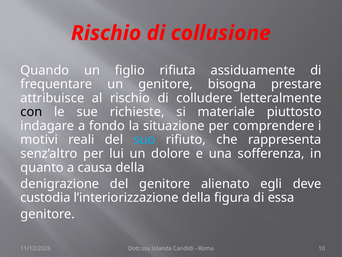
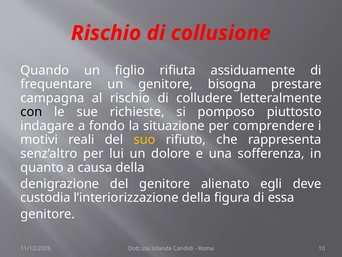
attribuisce: attribuisce -> campagna
materiale: materiale -> pomposo
suo colour: light blue -> yellow
